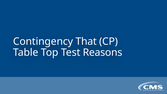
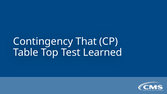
Reasons: Reasons -> Learned
